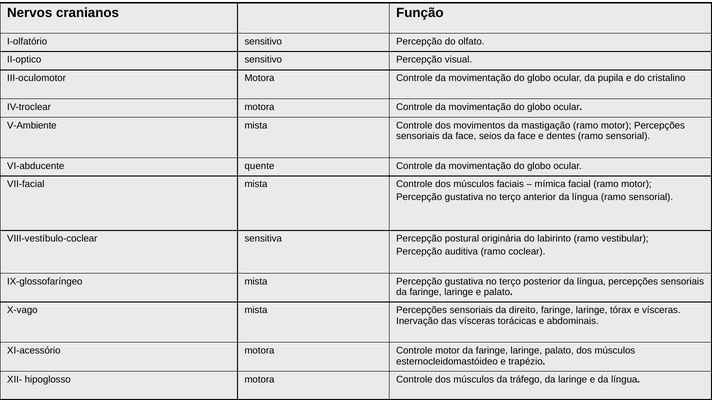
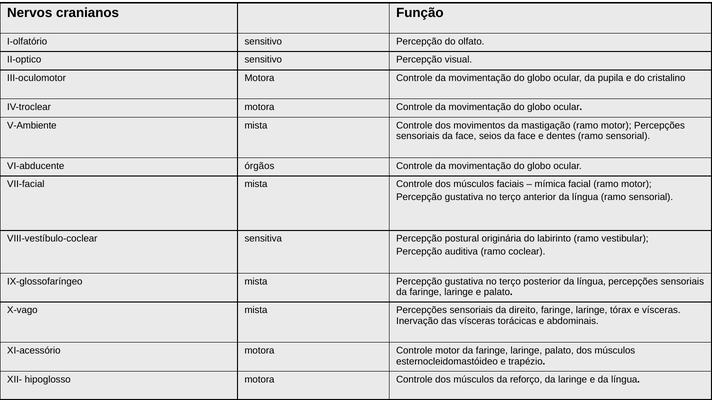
quente: quente -> órgãos
tráfego: tráfego -> reforço
